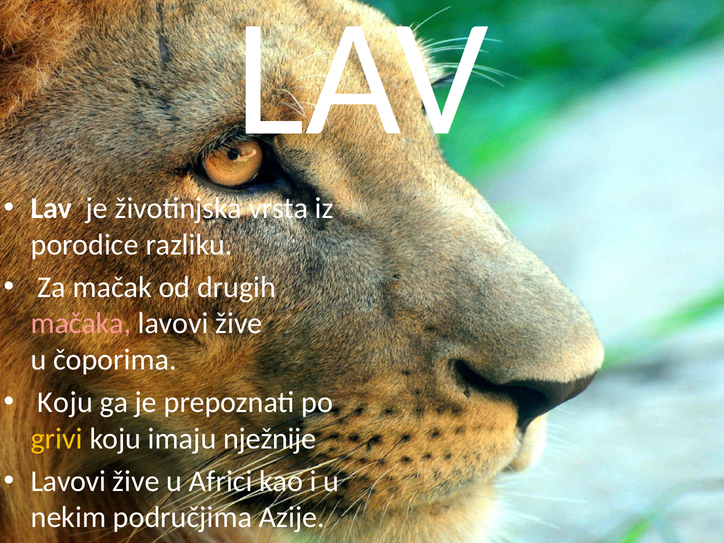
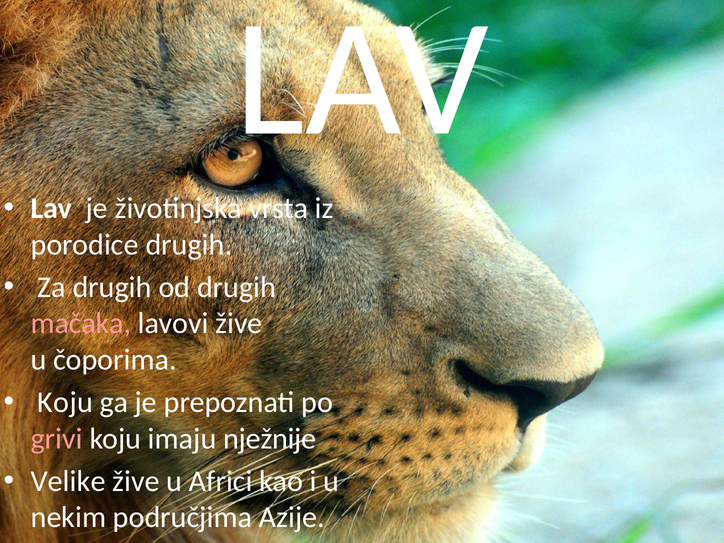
porodice razliku: razliku -> drugih
Za mačak: mačak -> drugih
grivi colour: yellow -> pink
Lavovi at (68, 481): Lavovi -> Velike
